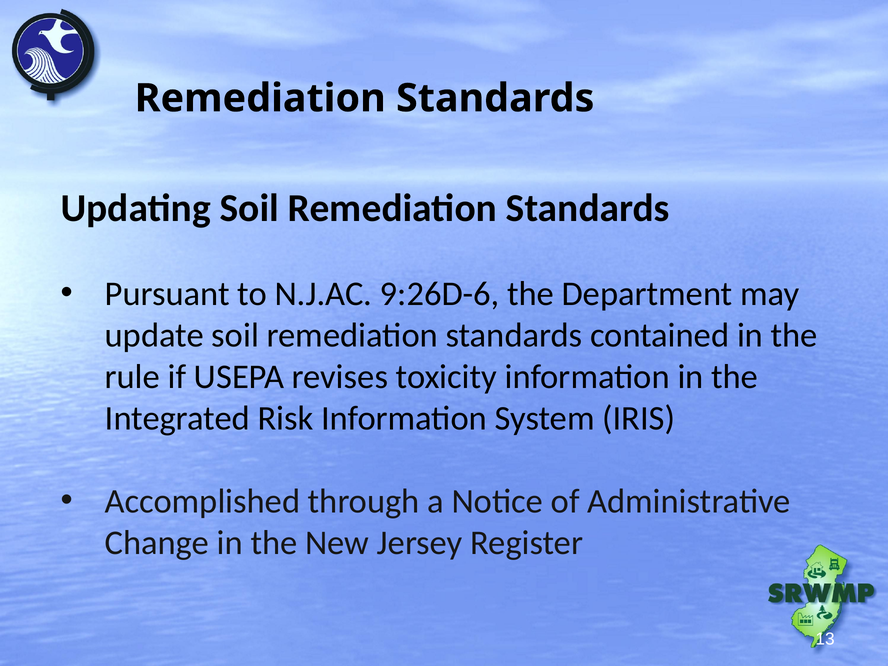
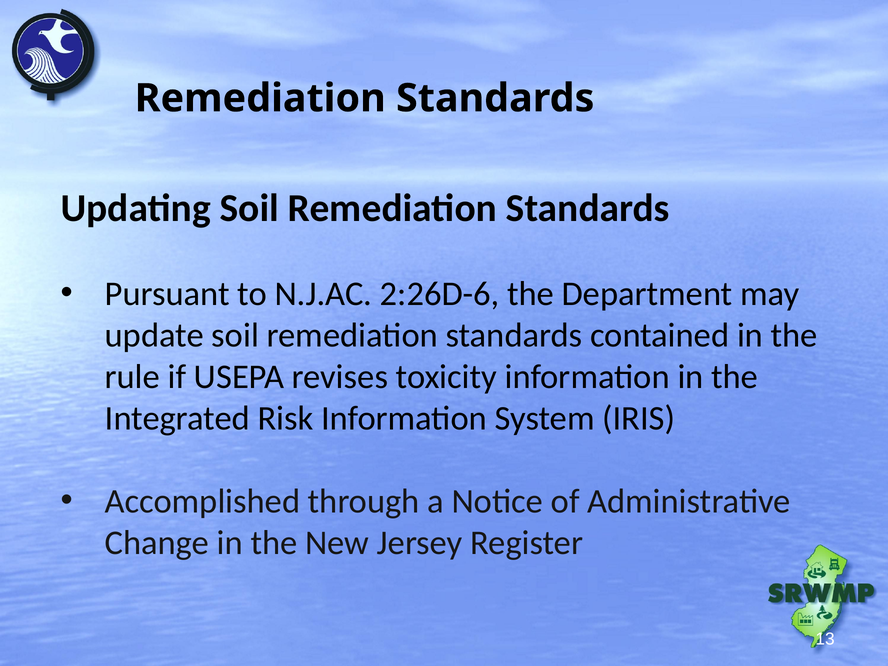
9:26D-6: 9:26D-6 -> 2:26D-6
